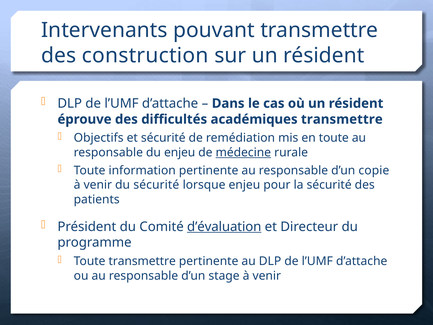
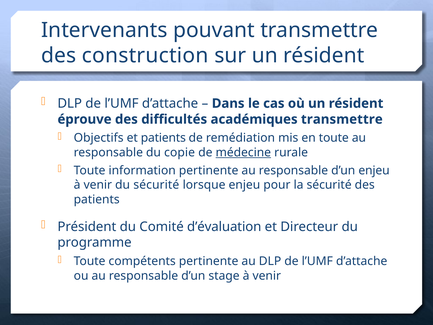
et sécurité: sécurité -> patients
du enjeu: enjeu -> copie
d’un copie: copie -> enjeu
d’évaluation underline: present -> none
Toute transmettre: transmettre -> compétents
